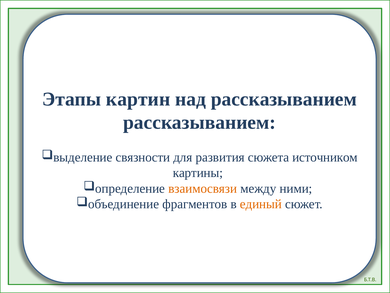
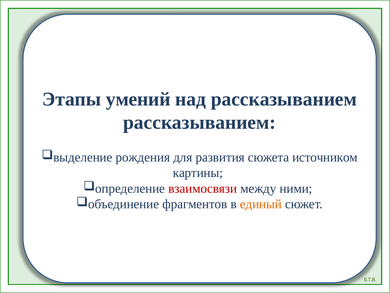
картин: картин -> умений
связности: связности -> рождения
взаимосвязи colour: orange -> red
